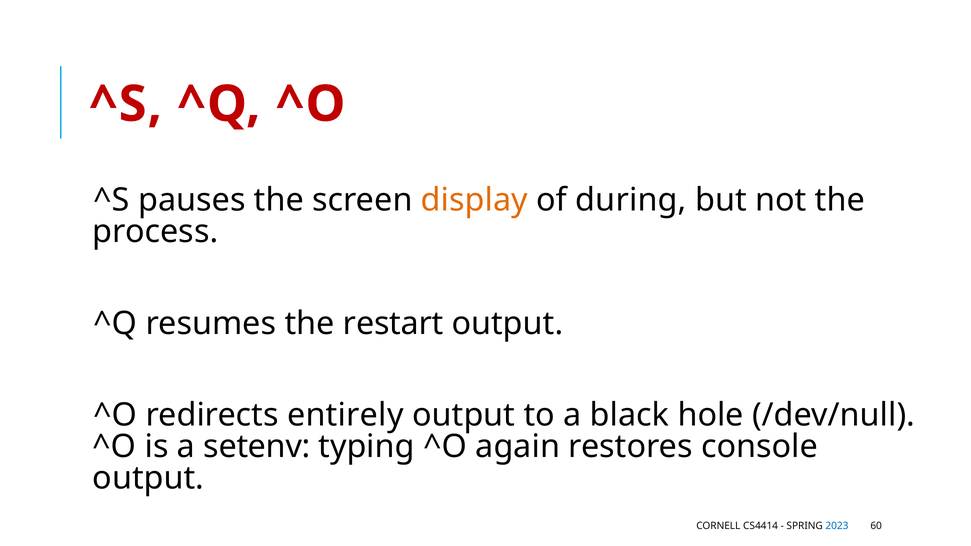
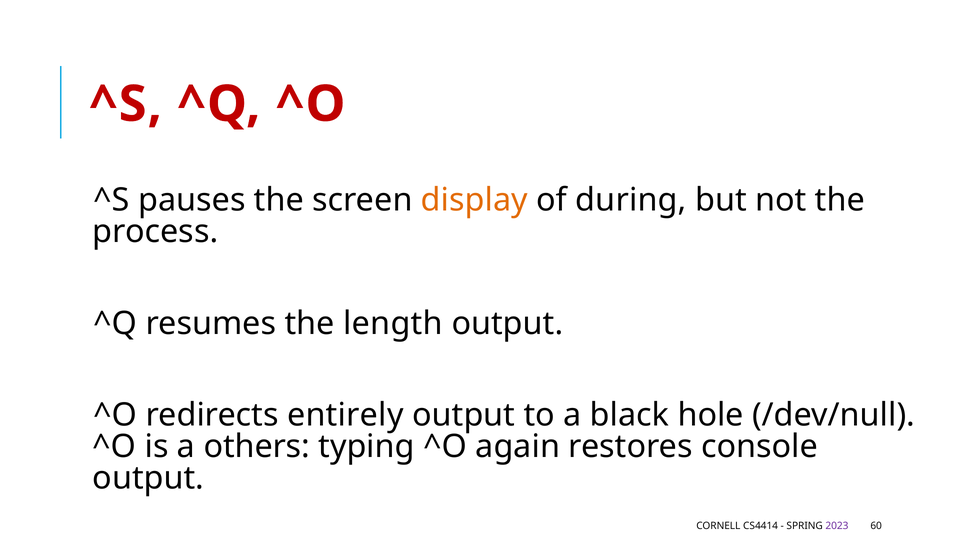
restart: restart -> length
setenv: setenv -> others
2023 colour: blue -> purple
